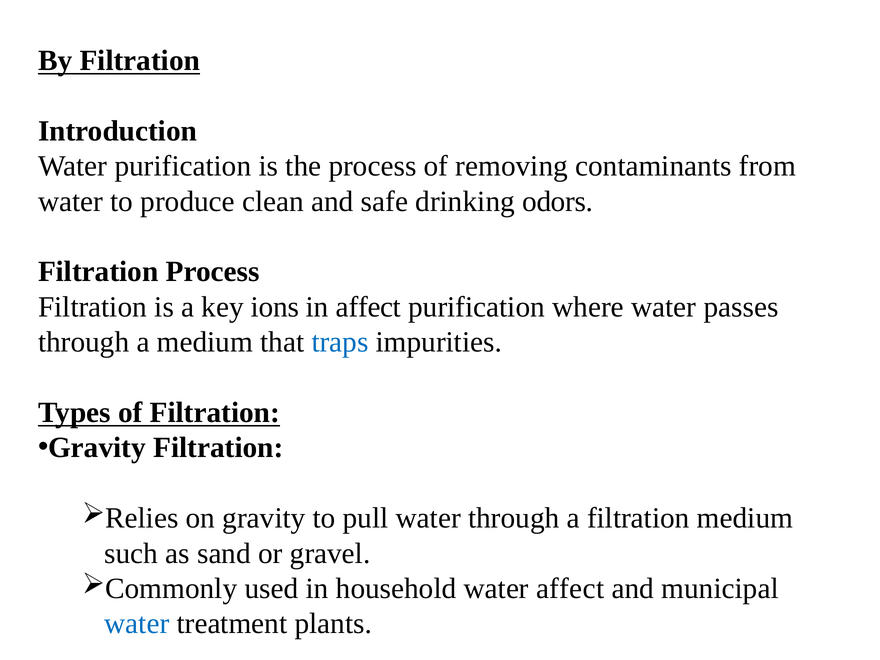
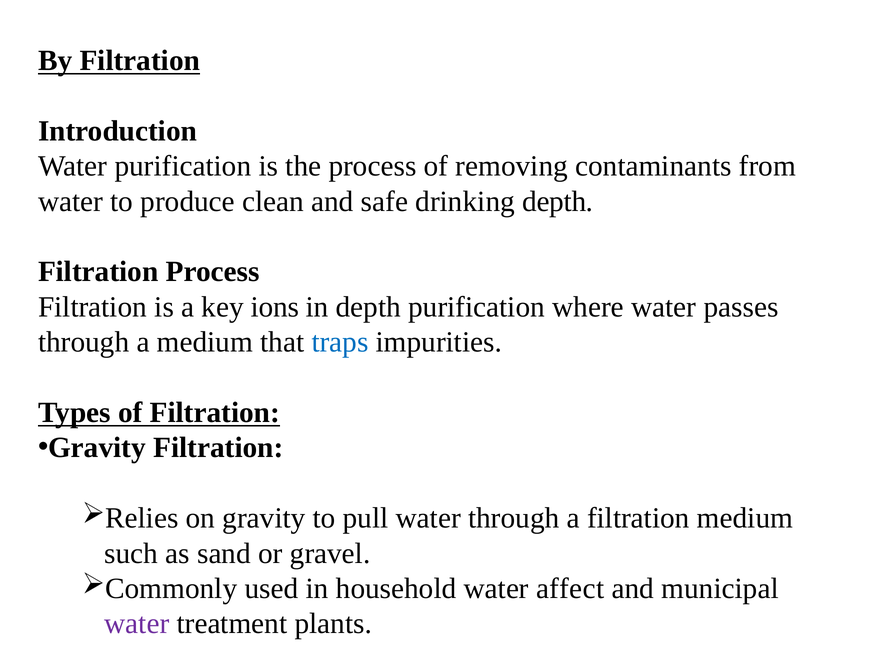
drinking odors: odors -> depth
in affect: affect -> depth
water at (137, 624) colour: blue -> purple
